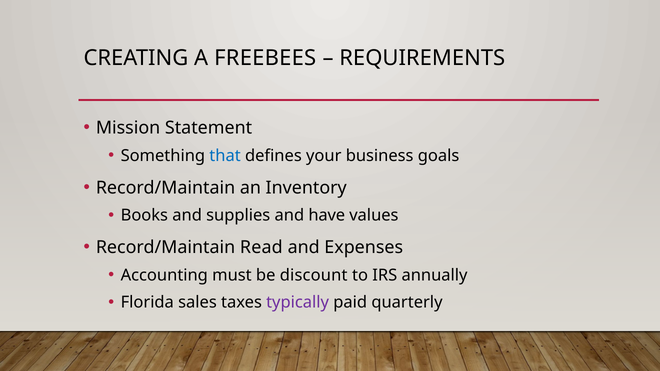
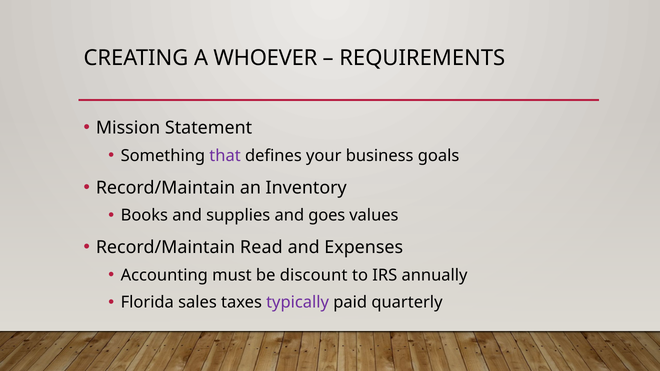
FREEBEES: FREEBEES -> WHOEVER
that colour: blue -> purple
have: have -> goes
